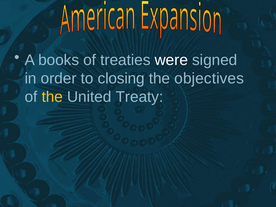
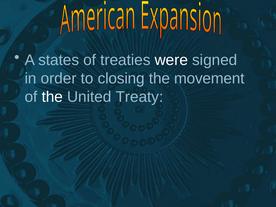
books: books -> states
objectives: objectives -> movement
the at (52, 97) colour: yellow -> white
